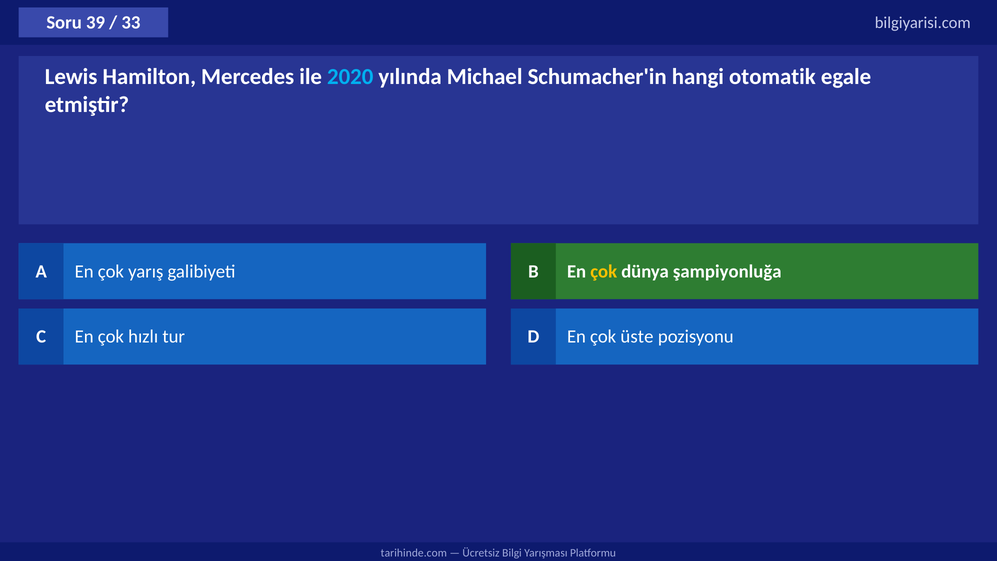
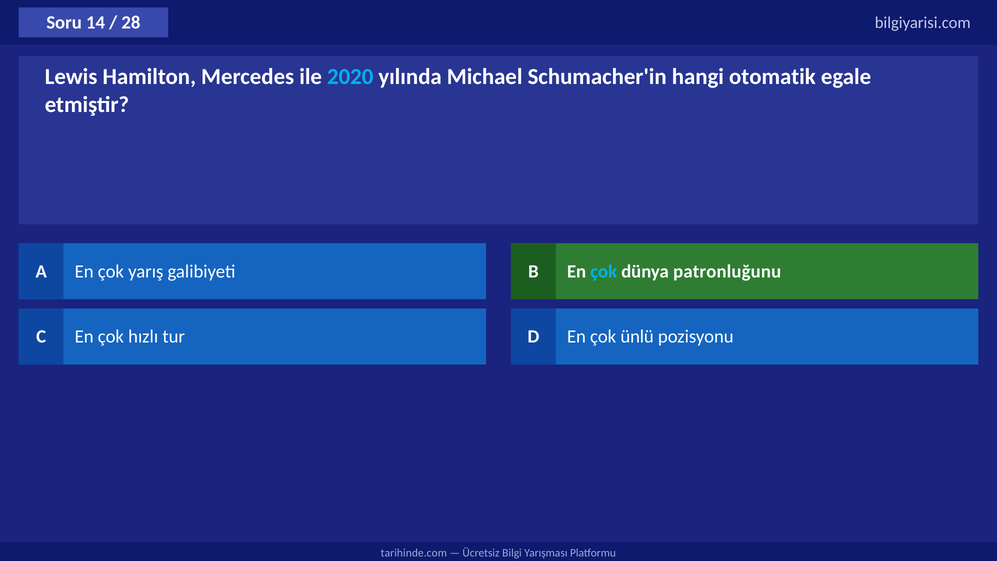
39: 39 -> 14
33: 33 -> 28
çok at (604, 271) colour: yellow -> light blue
şampiyonluğa: şampiyonluğa -> patronluğunu
üste: üste -> ünlü
